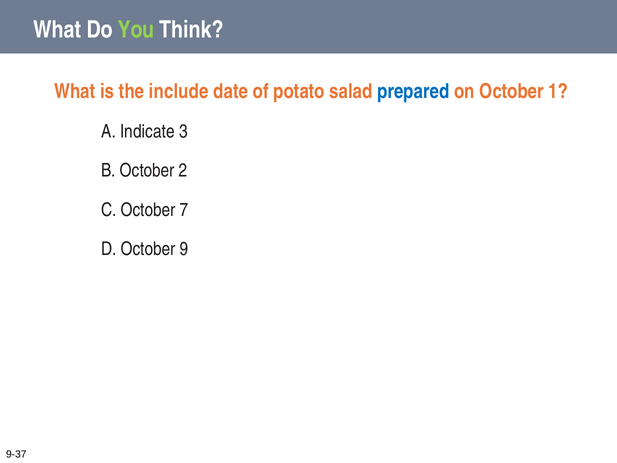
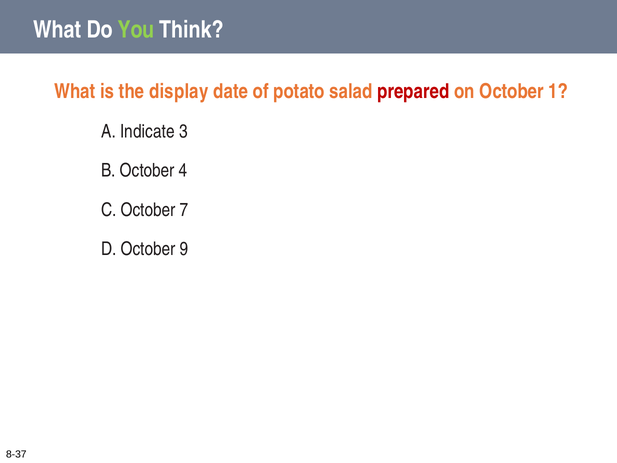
include: include -> display
prepared colour: blue -> red
2: 2 -> 4
9-37: 9-37 -> 8-37
